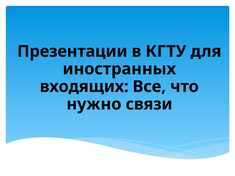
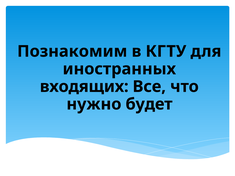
Презентации: Презентации -> Познакомим
связи: связи -> будет
